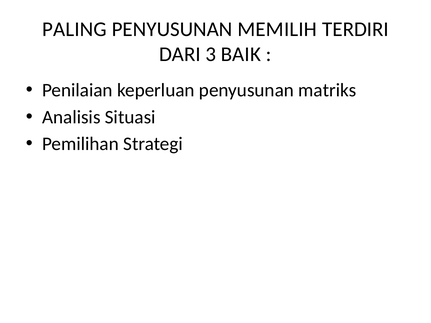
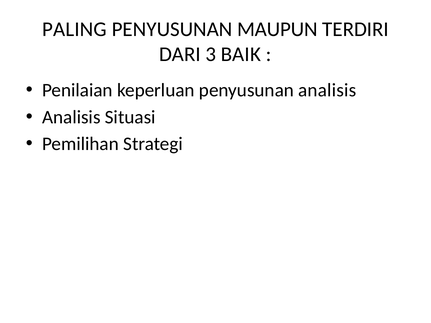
MEMILIH: MEMILIH -> MAUPUN
penyusunan matriks: matriks -> analisis
